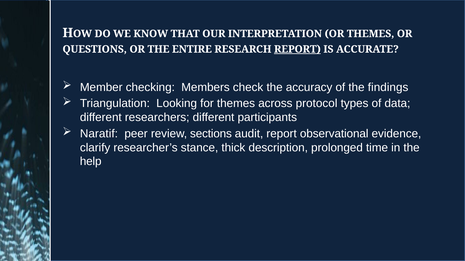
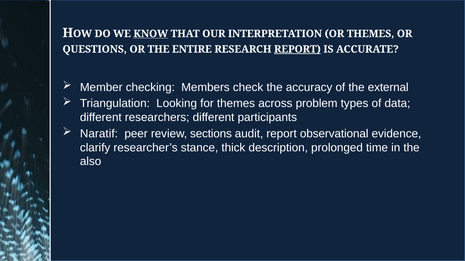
KNOW underline: none -> present
findings: findings -> external
protocol: protocol -> problem
help: help -> also
